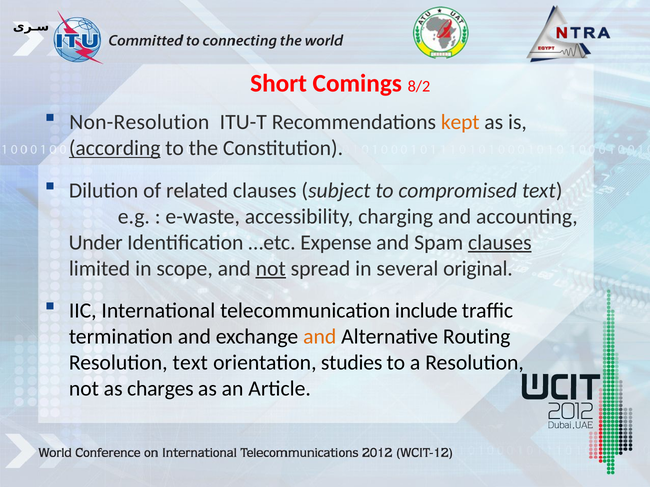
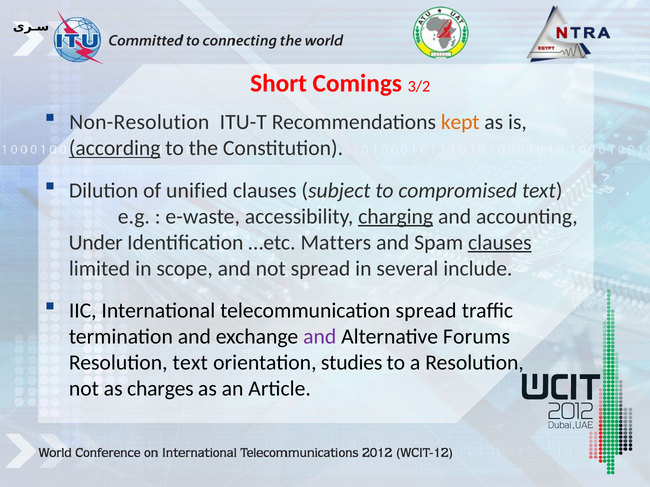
8/2: 8/2 -> 3/2
related: related -> unified
charging underline: none -> present
Expense: Expense -> Matters
not at (271, 269) underline: present -> none
original: original -> include
telecommunication include: include -> spread
and at (320, 337) colour: orange -> purple
Routing: Routing -> Forums
